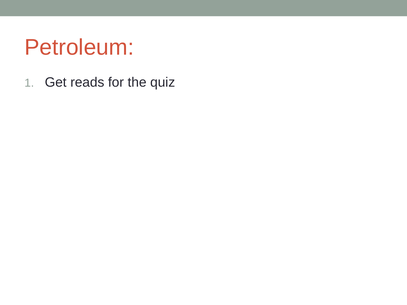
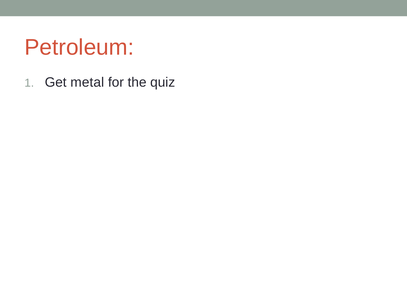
reads: reads -> metal
